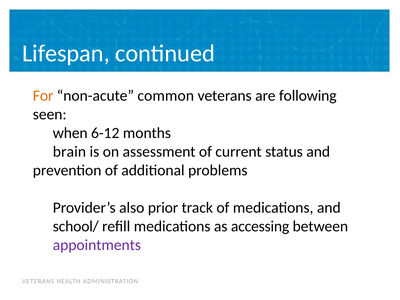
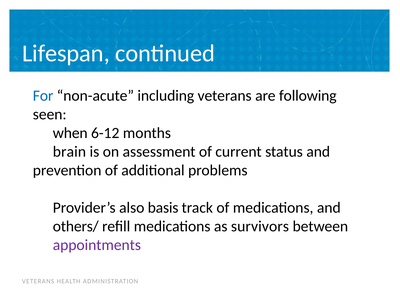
For colour: orange -> blue
common: common -> including
prior: prior -> basis
school/: school/ -> others/
accessing: accessing -> survivors
